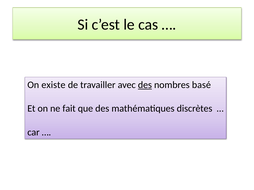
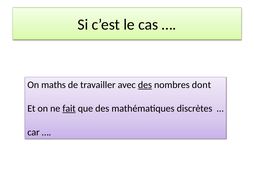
existe: existe -> maths
basé: basé -> dont
fait underline: none -> present
